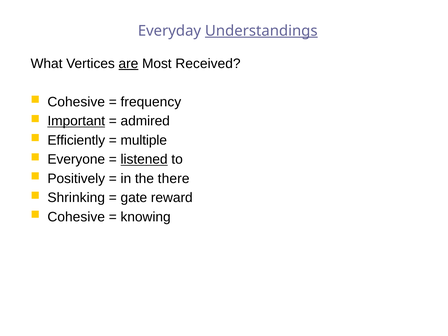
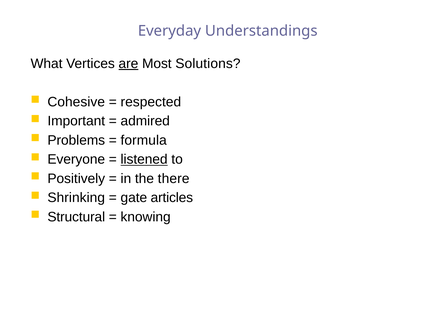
Understandings underline: present -> none
Received: Received -> Solutions
frequency: frequency -> respected
Important underline: present -> none
Efficiently: Efficiently -> Problems
multiple: multiple -> formula
reward: reward -> articles
Cohesive at (76, 217): Cohesive -> Structural
